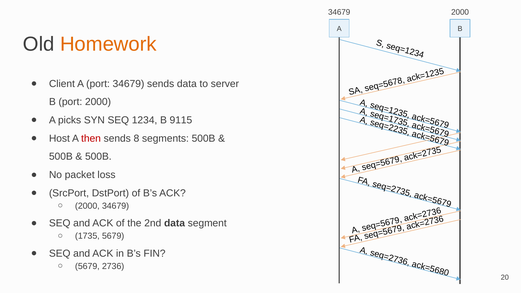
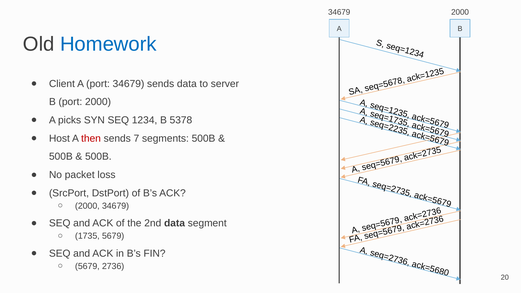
Homework colour: orange -> blue
9115: 9115 -> 5378
8: 8 -> 7
